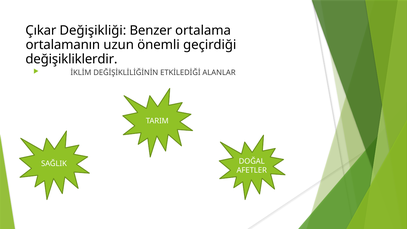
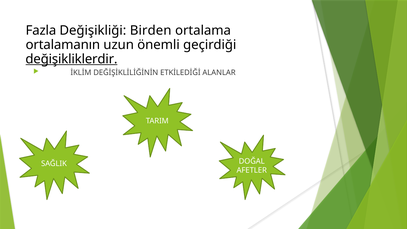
Çıkar: Çıkar -> Fazla
Benzer: Benzer -> Birden
değişikliklerdir underline: none -> present
